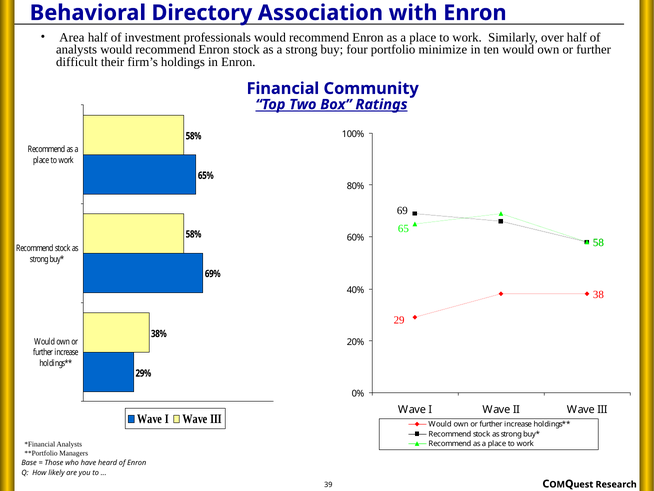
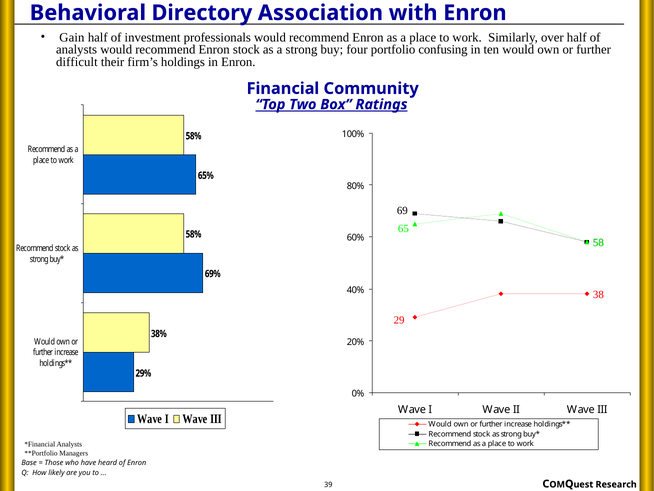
Area: Area -> Gain
minimize: minimize -> confusing
